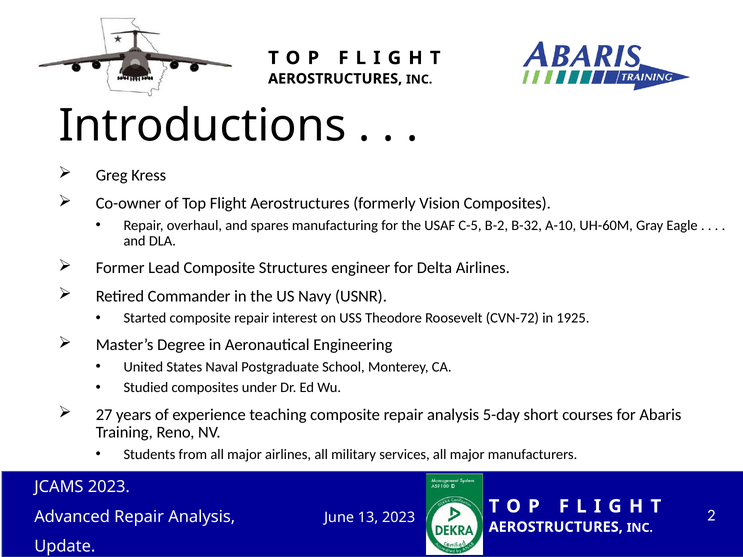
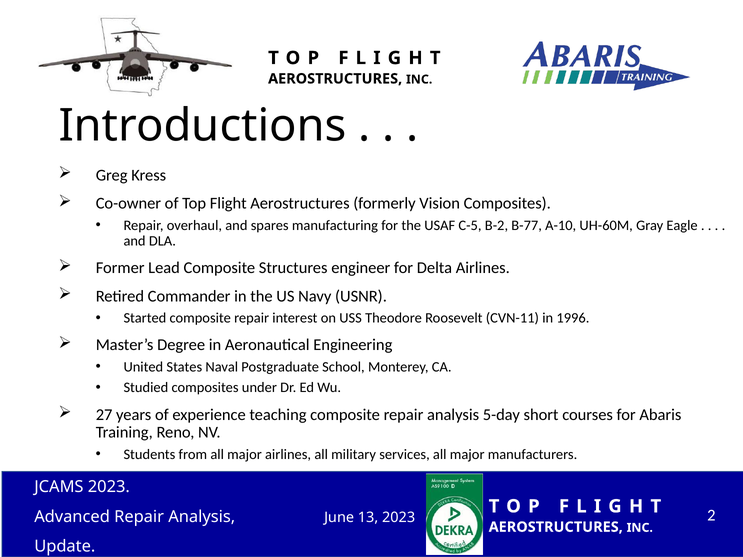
B-32: B-32 -> B-77
CVN-72: CVN-72 -> CVN-11
1925: 1925 -> 1996
